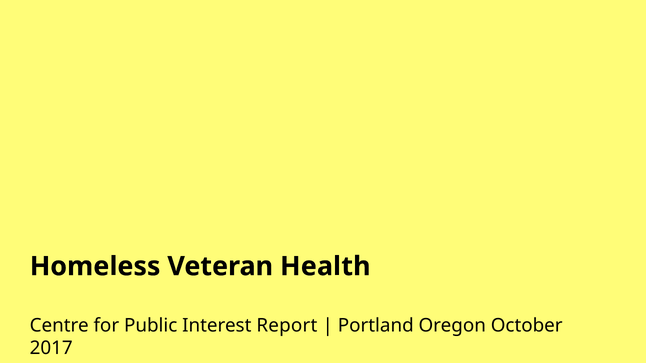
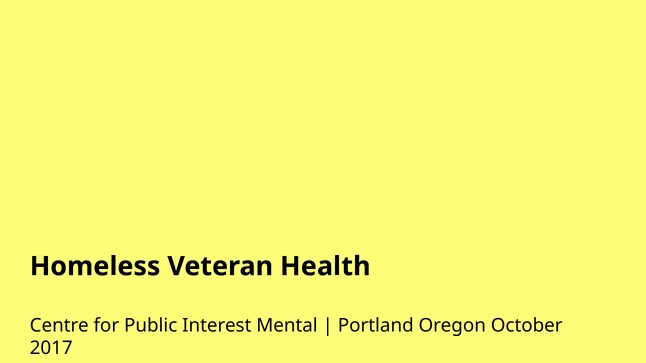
Report: Report -> Mental
